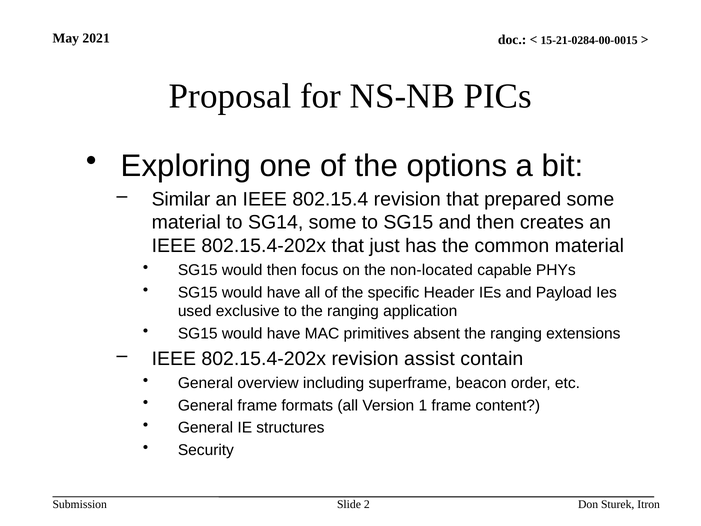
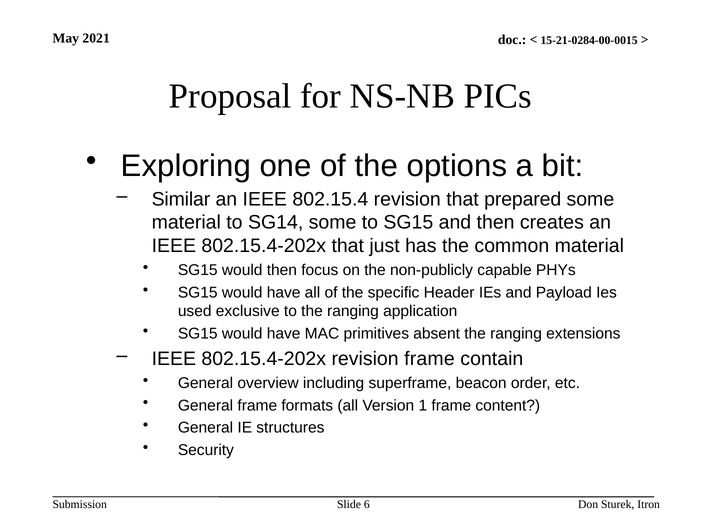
non-located: non-located -> non-publicly
revision assist: assist -> frame
2: 2 -> 6
